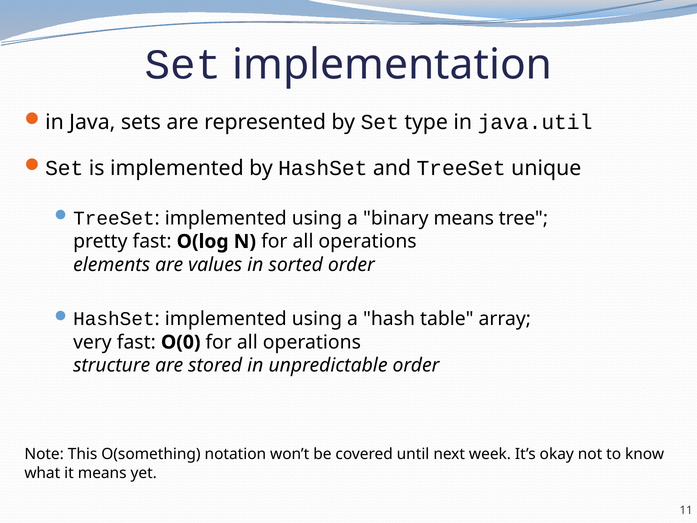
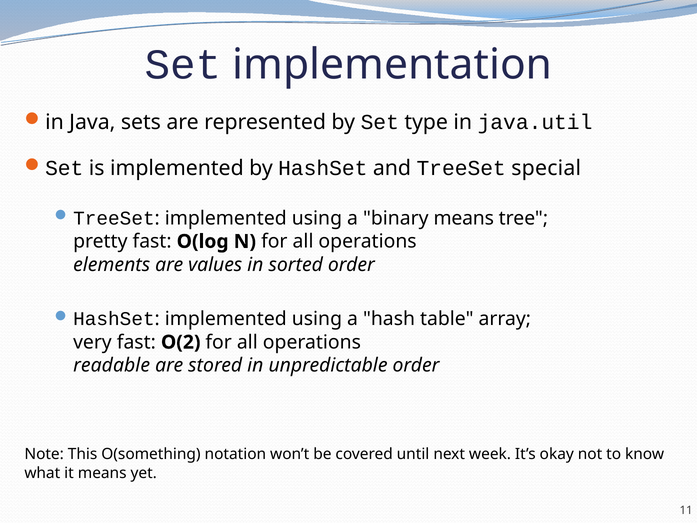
unique: unique -> special
O(0: O(0 -> O(2
structure: structure -> readable
